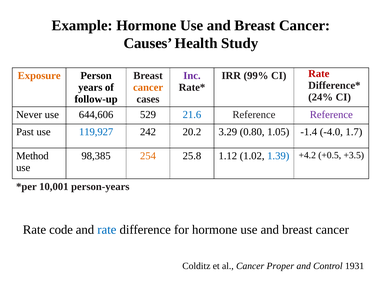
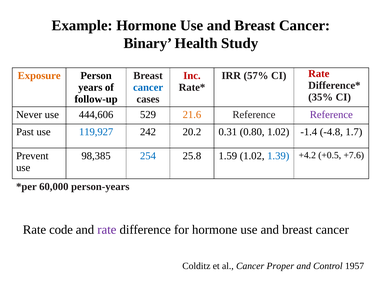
Causes: Causes -> Binary
Inc colour: purple -> red
99%: 99% -> 57%
cancer at (148, 87) colour: orange -> blue
24%: 24% -> 35%
644,606: 644,606 -> 444,606
21.6 colour: blue -> orange
3.29: 3.29 -> 0.31
0.80 1.05: 1.05 -> 1.02
-4.0: -4.0 -> -4.8
Method: Method -> Prevent
254 colour: orange -> blue
1.12: 1.12 -> 1.59
+3.5: +3.5 -> +7.6
10,001: 10,001 -> 60,000
rate at (107, 230) colour: blue -> purple
1931: 1931 -> 1957
